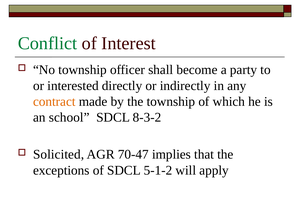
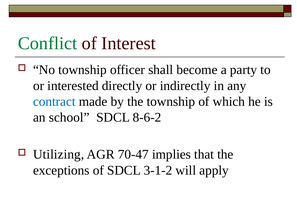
contract colour: orange -> blue
8-3-2: 8-3-2 -> 8-6-2
Solicited: Solicited -> Utilizing
5-1-2: 5-1-2 -> 3-1-2
